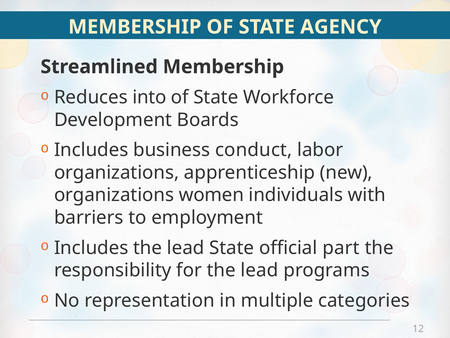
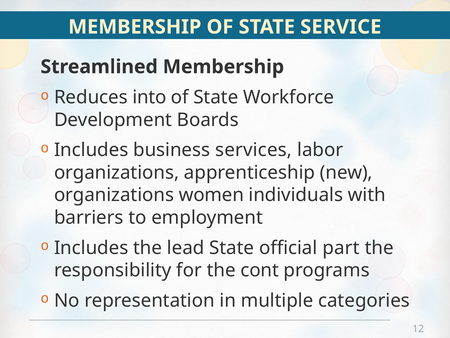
AGENCY: AGENCY -> SERVICE
conduct: conduct -> services
for the lead: lead -> cont
